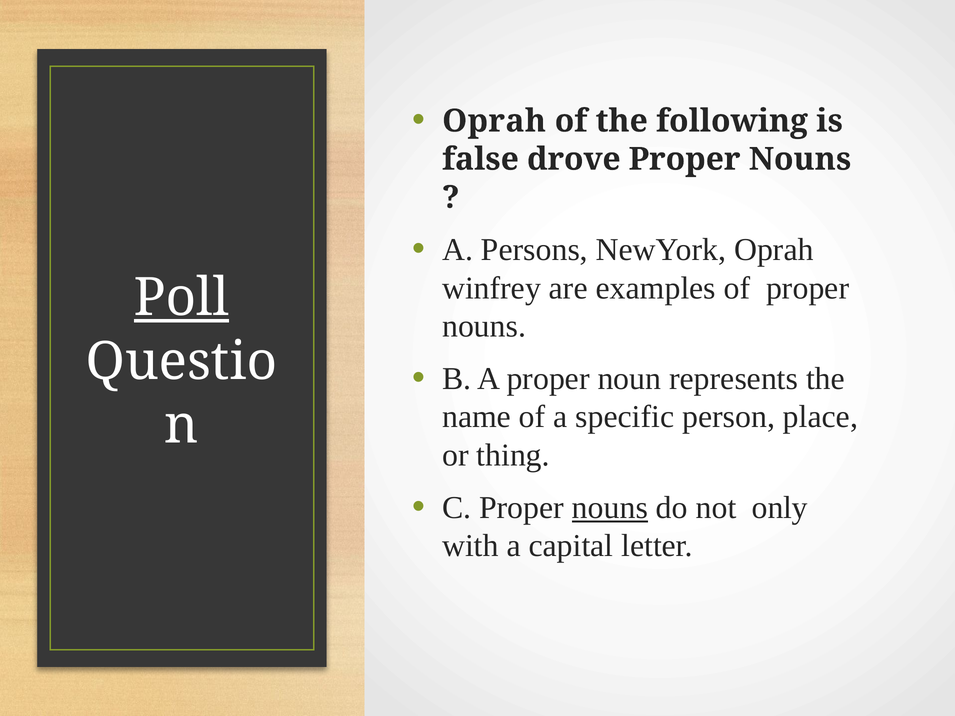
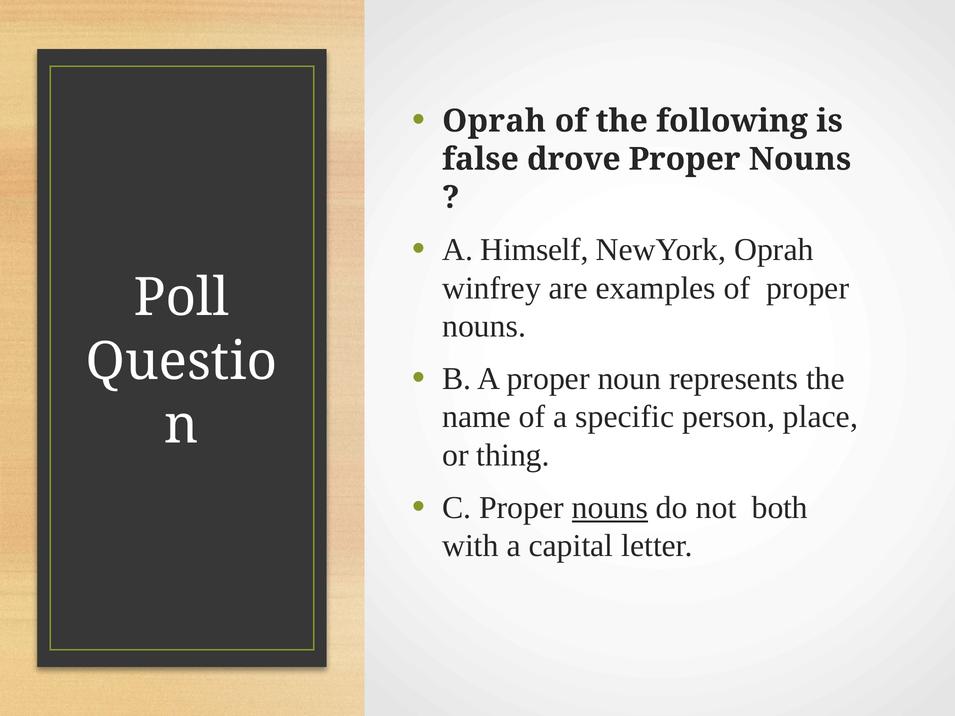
Persons: Persons -> Himself
Poll underline: present -> none
only: only -> both
